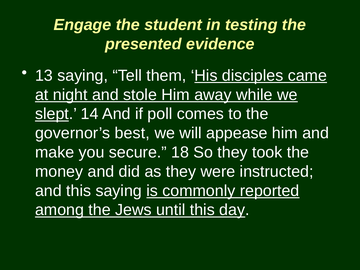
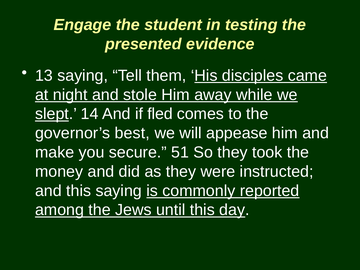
poll: poll -> fled
18: 18 -> 51
